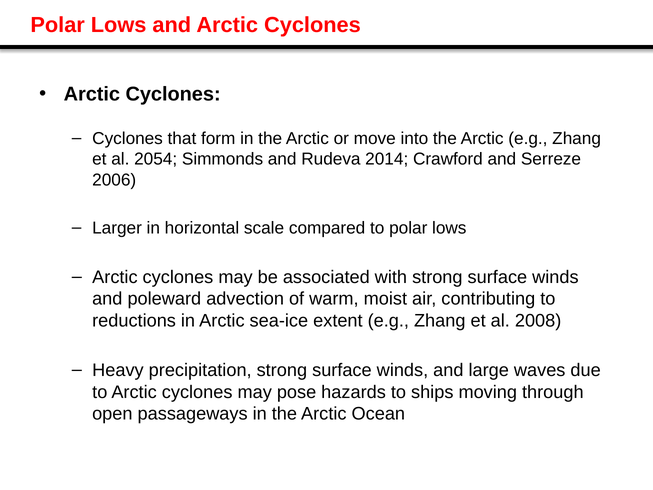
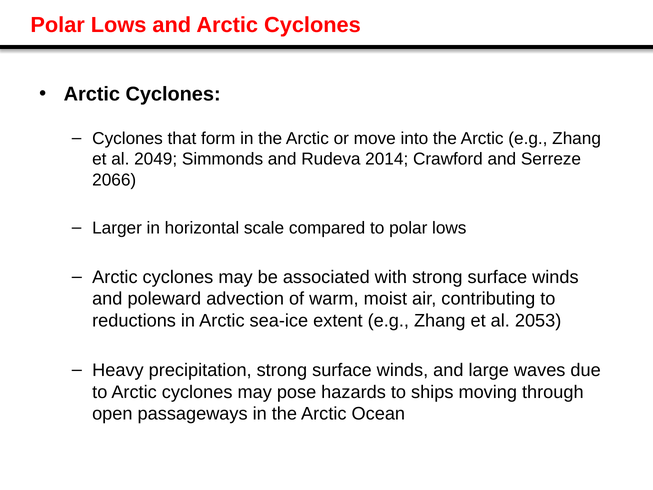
2054: 2054 -> 2049
2006: 2006 -> 2066
2008: 2008 -> 2053
